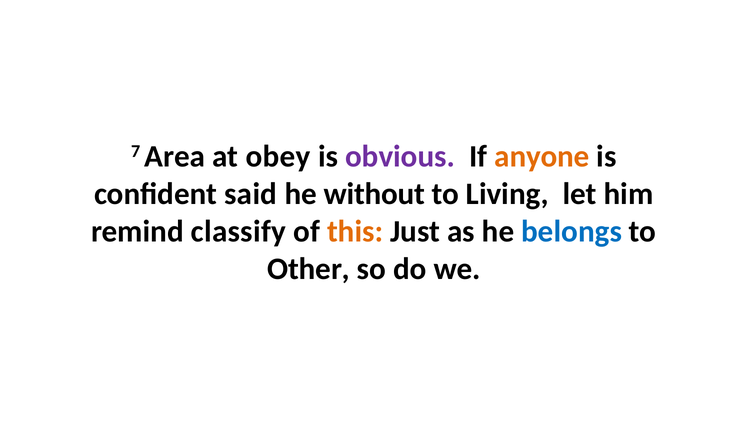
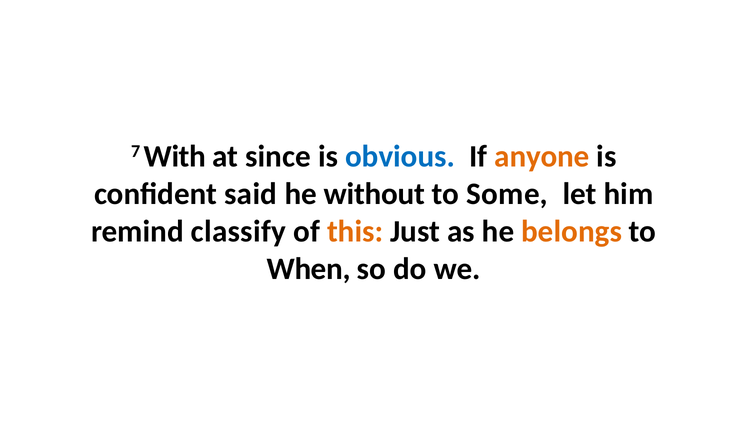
Area: Area -> With
obey: obey -> since
obvious colour: purple -> blue
Living: Living -> Some
belongs colour: blue -> orange
Other: Other -> When
